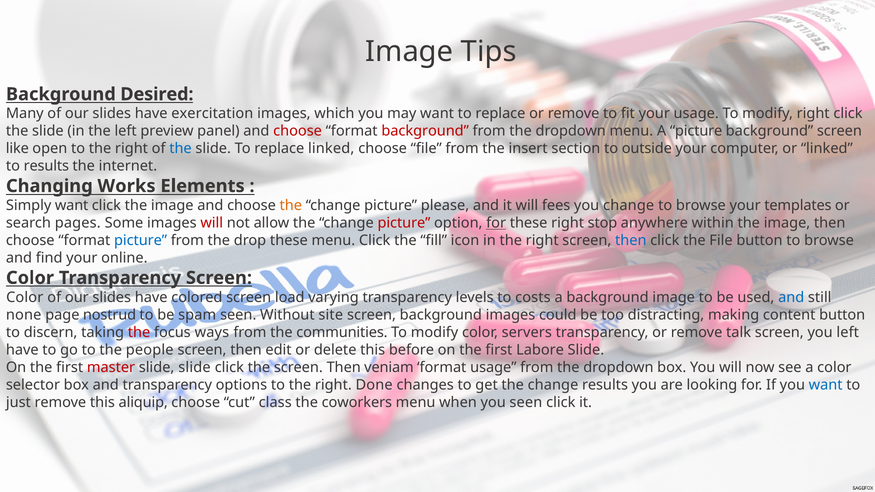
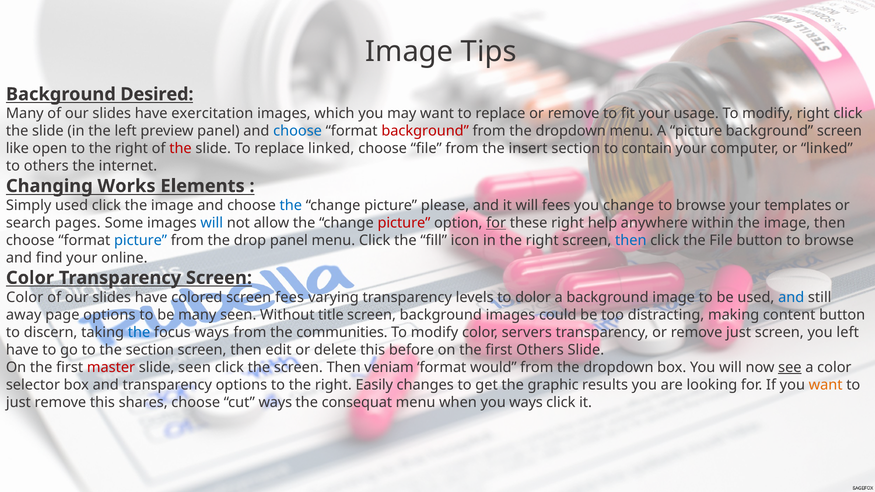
choose at (298, 131) colour: red -> blue
the at (180, 149) colour: blue -> red
outside: outside -> contain
to results: results -> others
Simply want: want -> used
the at (291, 206) colour: orange -> blue
will at (212, 223) colour: red -> blue
stop: stop -> help
drop these: these -> panel
screen load: load -> fees
costs: costs -> dolor
none: none -> away
page nostrud: nostrud -> options
be spam: spam -> many
site: site -> title
the at (139, 332) colour: red -> blue
remove talk: talk -> just
the people: people -> section
first Labore: Labore -> Others
slide slide: slide -> seen
format usage: usage -> would
see underline: none -> present
Done: Done -> Easily
get the change: change -> graphic
want at (826, 385) colour: blue -> orange
aliquip: aliquip -> shares
cut class: class -> ways
coworkers: coworkers -> consequat
you seen: seen -> ways
